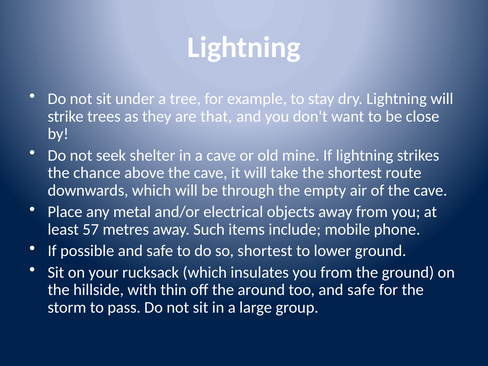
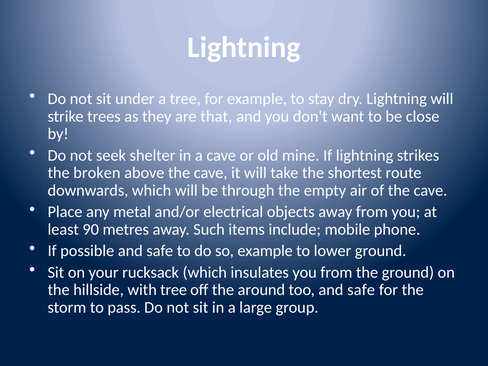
chance: chance -> broken
57: 57 -> 90
so shortest: shortest -> example
with thin: thin -> tree
